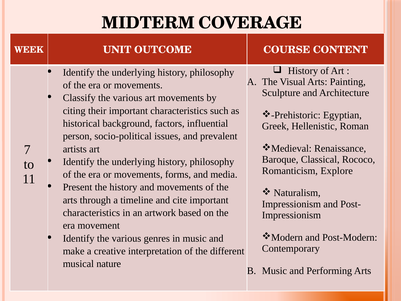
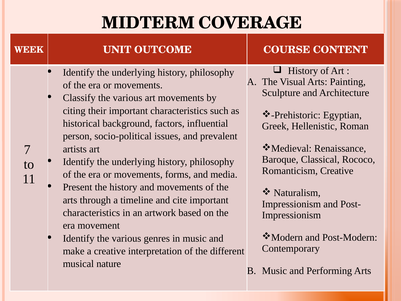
Romanticism Explore: Explore -> Creative
